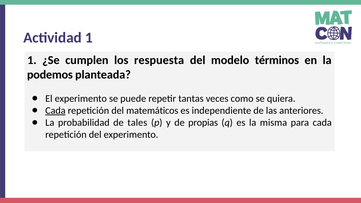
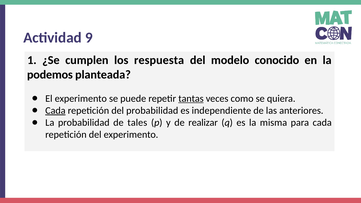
Actividad 1: 1 -> 9
términos: términos -> conocido
tantas underline: none -> present
del matemáticos: matemáticos -> probabilidad
propias: propias -> realizar
